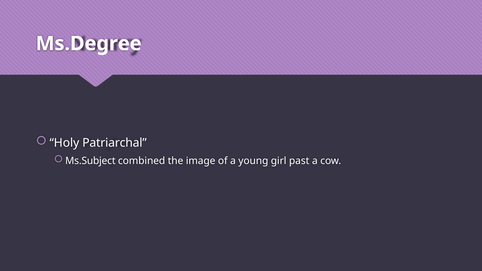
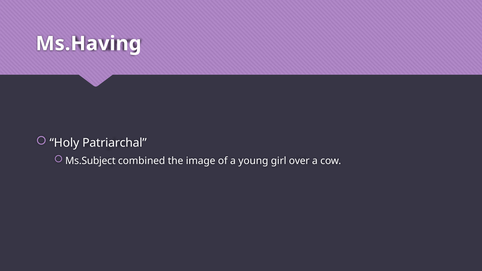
Ms.Degree: Ms.Degree -> Ms.Having
past: past -> over
